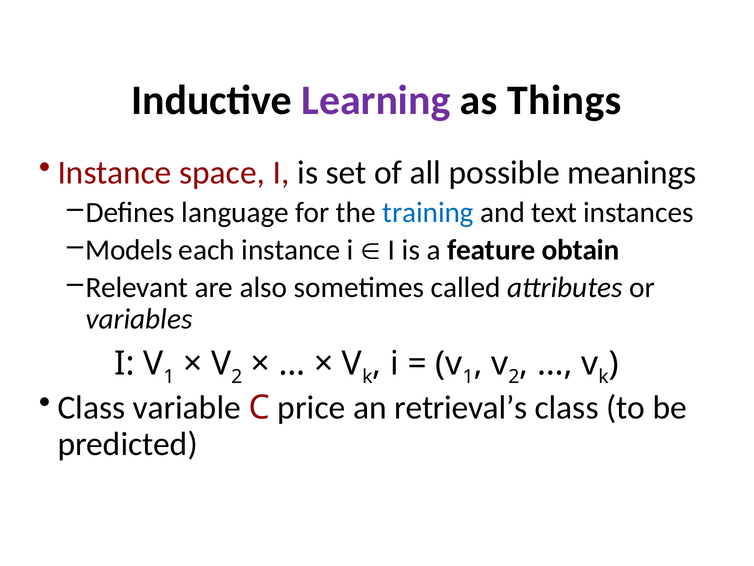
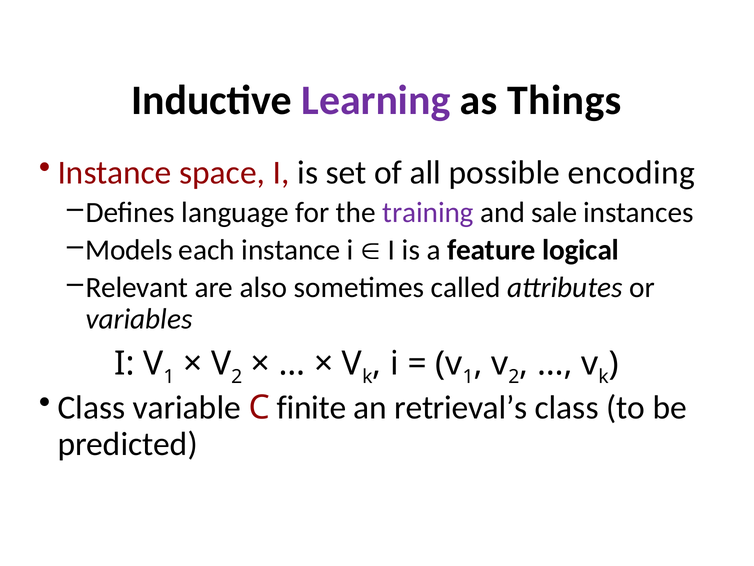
meanings: meanings -> encoding
training colour: blue -> purple
text: text -> sale
obtain: obtain -> logical
price: price -> finite
